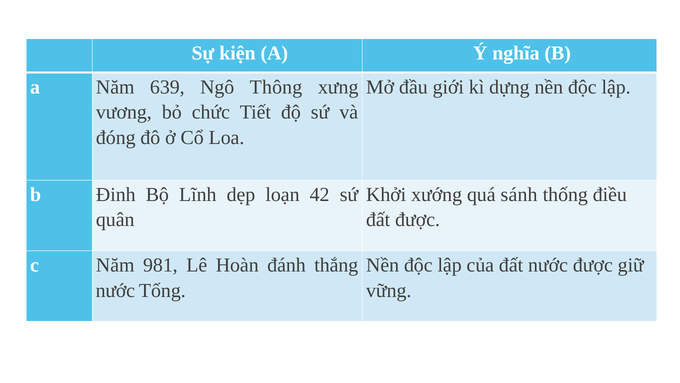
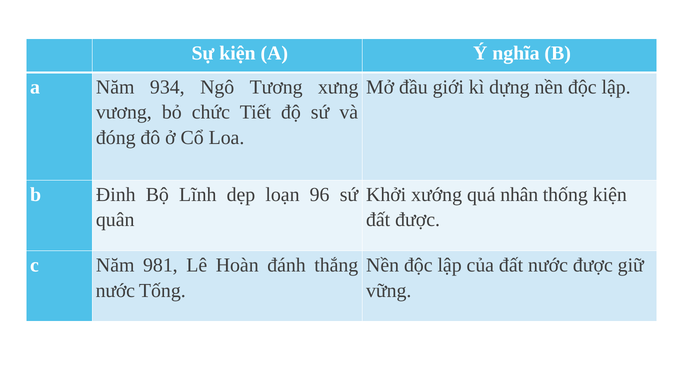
639: 639 -> 934
Thông: Thông -> Tương
42: 42 -> 96
sánh: sánh -> nhân
thống điều: điều -> kiện
